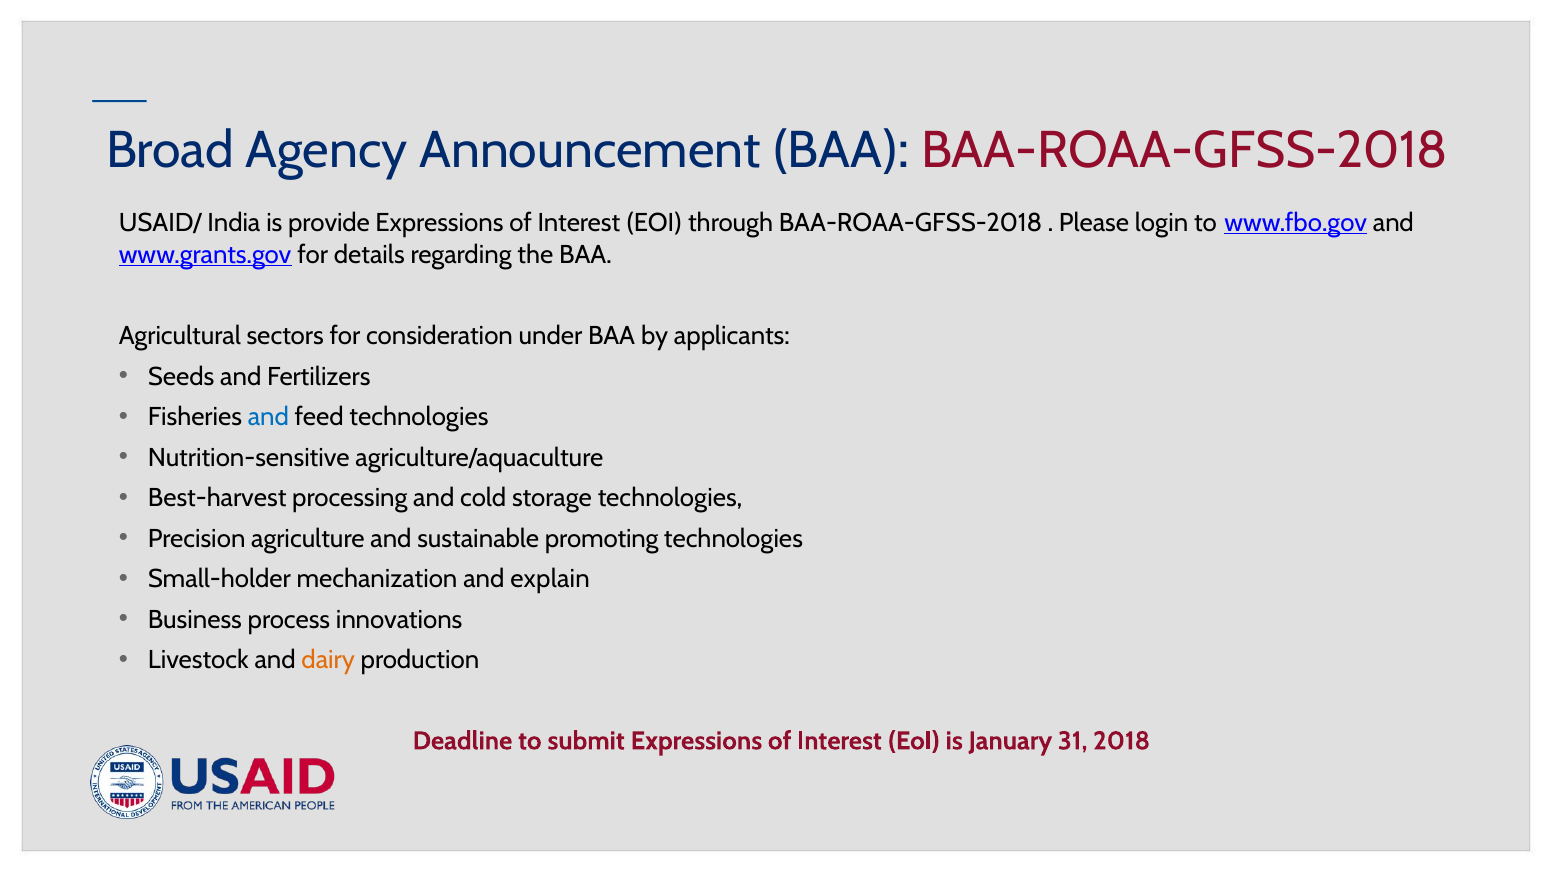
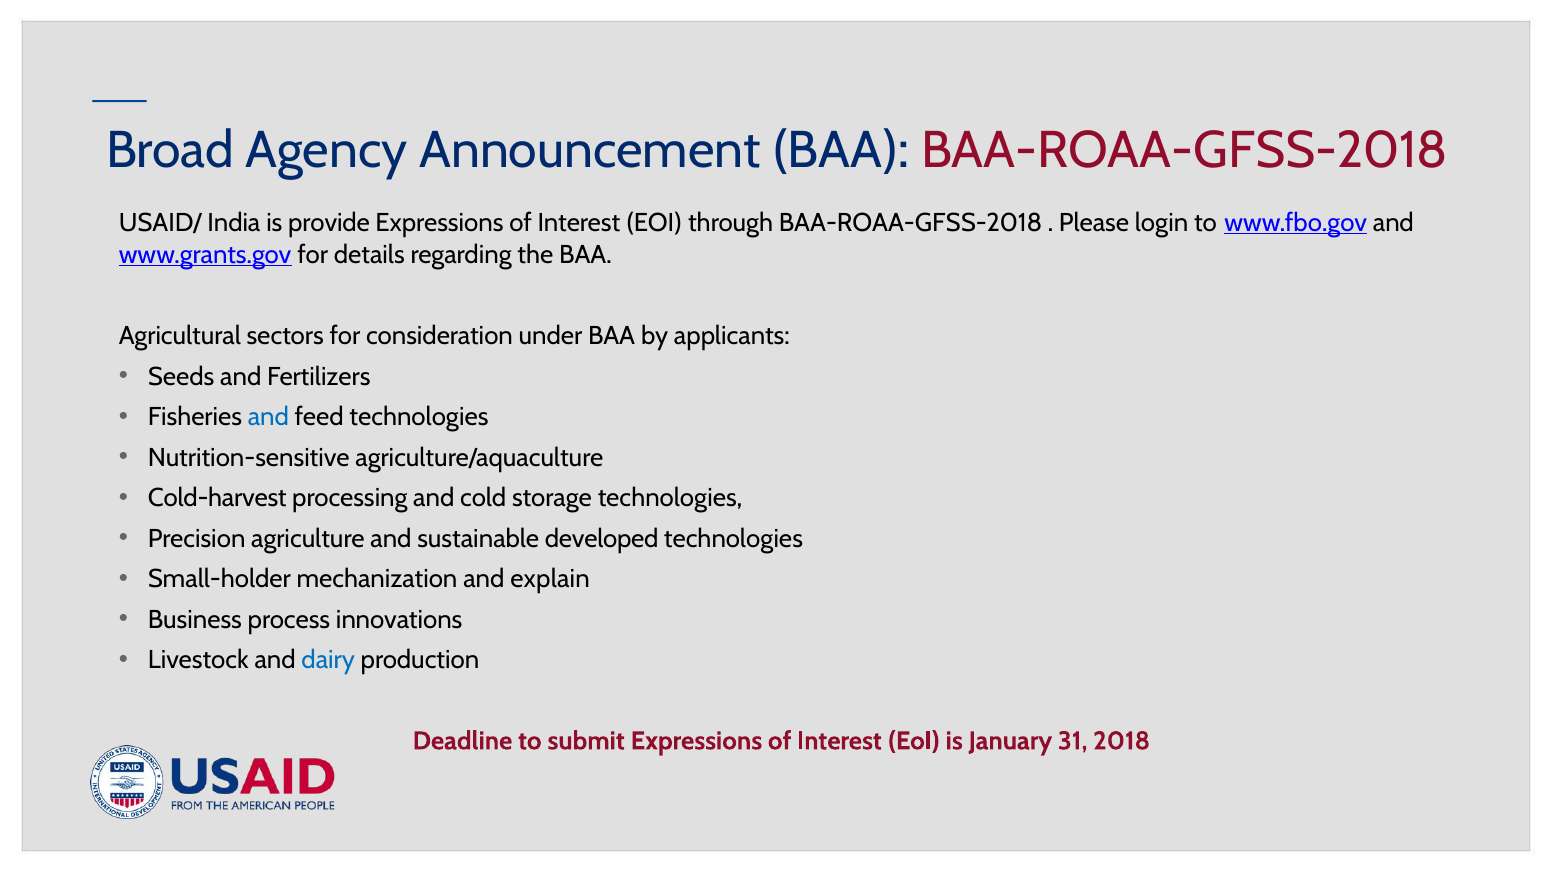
Best-harvest: Best-harvest -> Cold-harvest
promoting: promoting -> developed
dairy colour: orange -> blue
